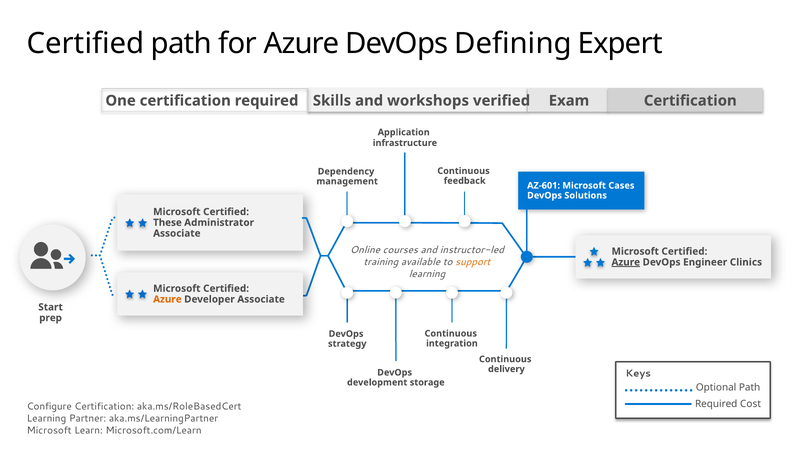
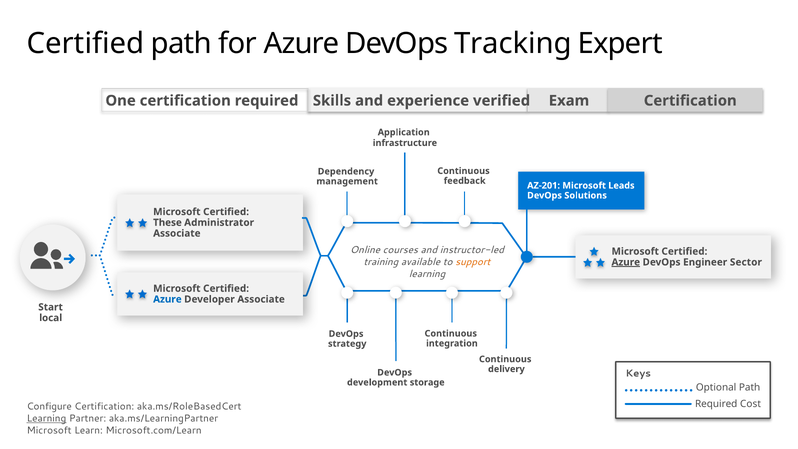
Defining: Defining -> Tracking
workshops: workshops -> experience
AZ-601: AZ-601 -> AZ-201
Cases: Cases -> Leads
Clinics: Clinics -> Sector
Azure at (167, 299) colour: orange -> blue
prep: prep -> local
Learning at (47, 418) underline: none -> present
